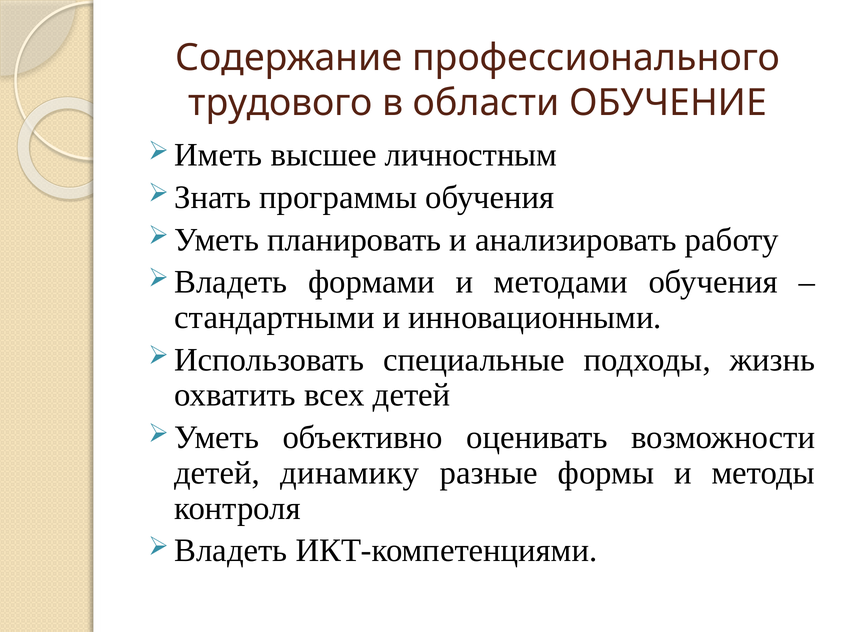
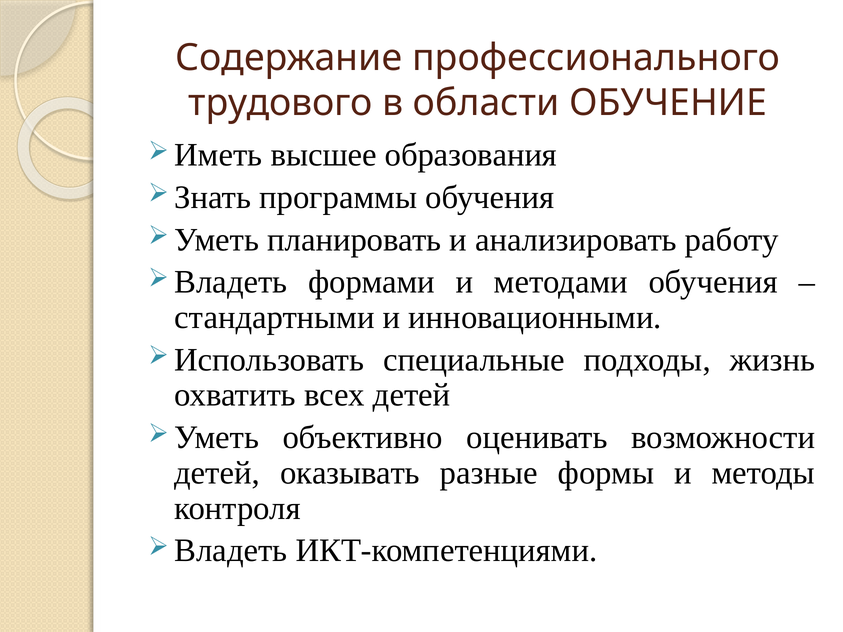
личностным: личностным -> образования
динамику: динамику -> оказывать
